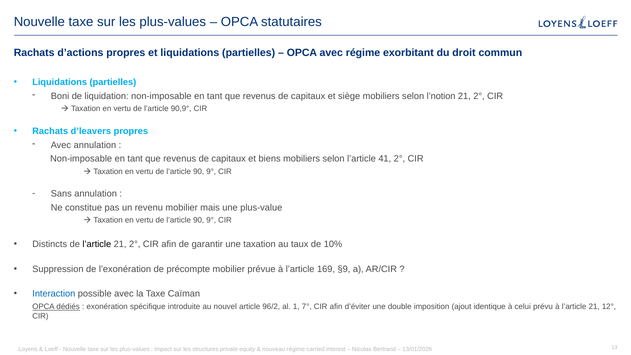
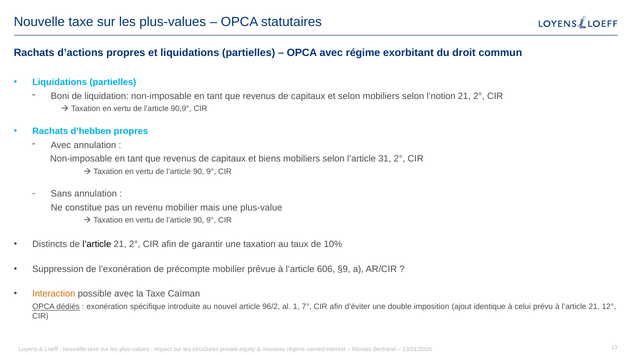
et siège: siège -> selon
d’leavers: d’leavers -> d’hebben
41: 41 -> 31
169: 169 -> 606
Interaction colour: blue -> orange
